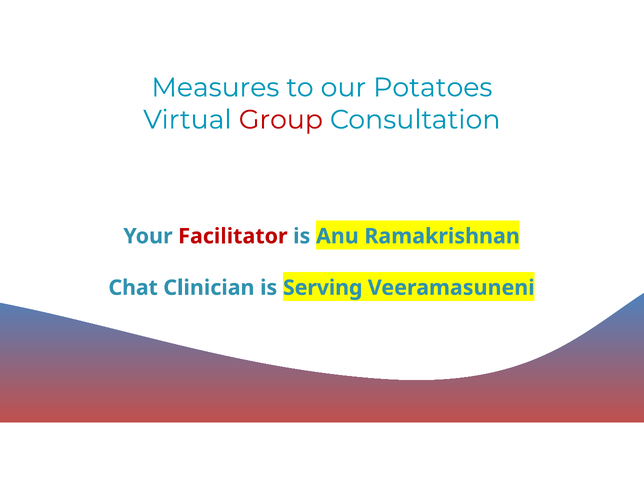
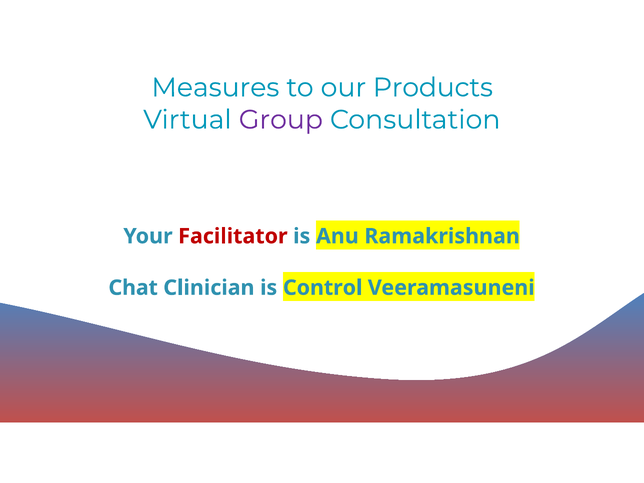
Potatoes: Potatoes -> Products
Group colour: red -> purple
Serving: Serving -> Control
